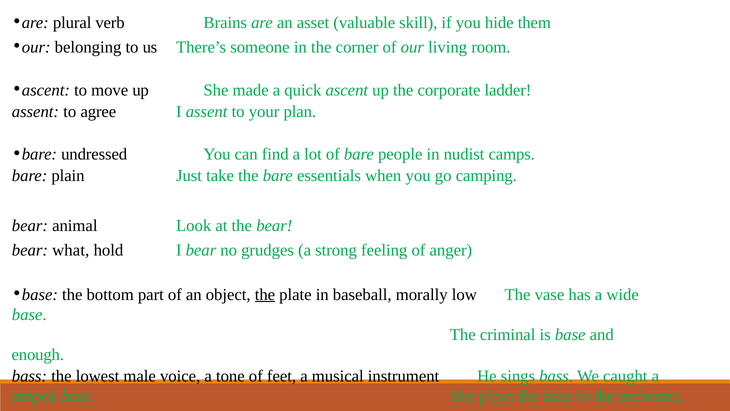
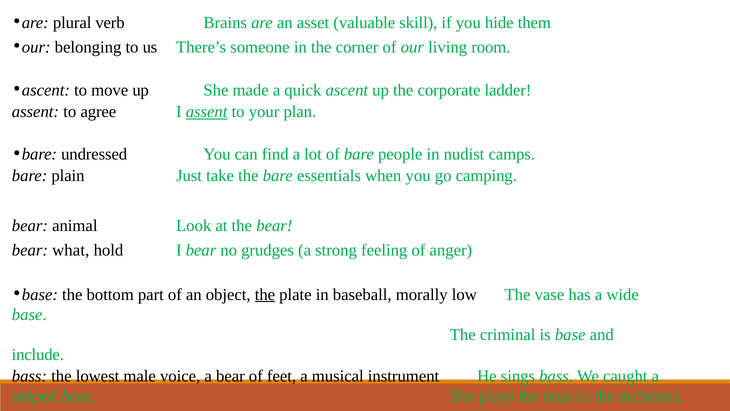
assent at (207, 112) underline: none -> present
enough: enough -> include
a tone: tone -> bear
